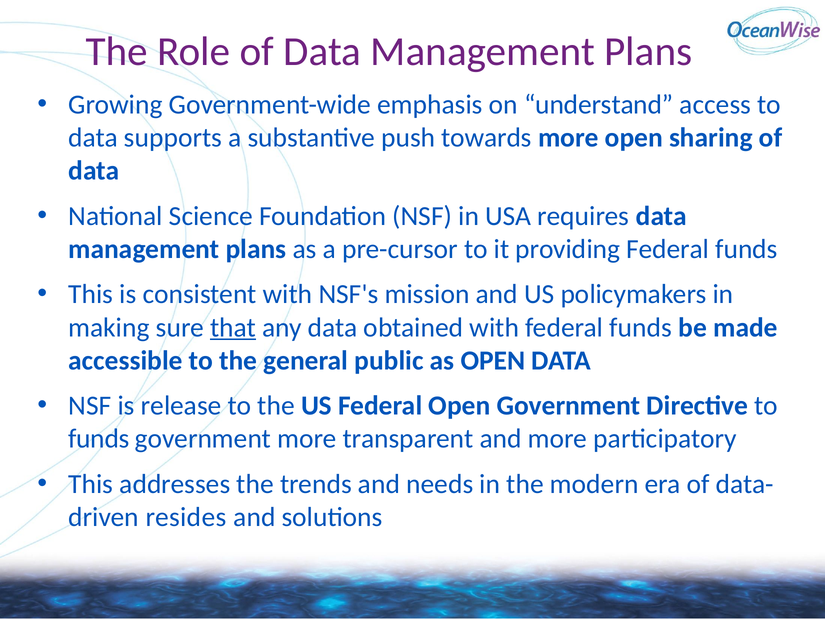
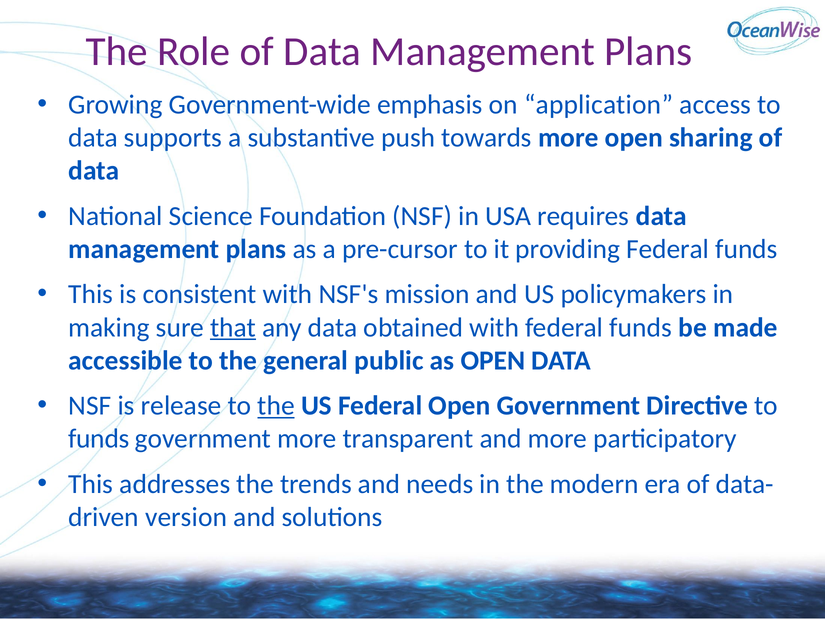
understand: understand -> application
the at (276, 406) underline: none -> present
resides: resides -> version
